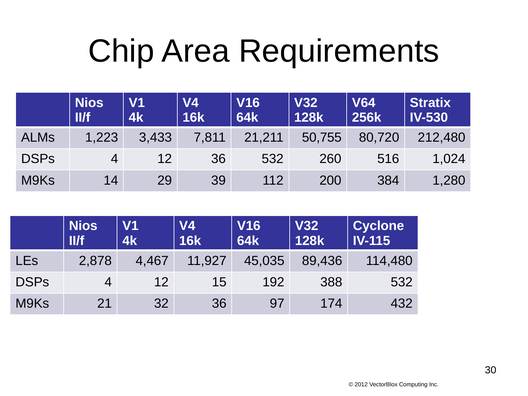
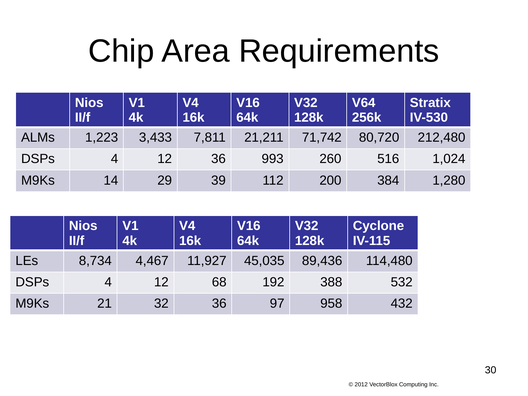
50,755: 50,755 -> 71,742
36 532: 532 -> 993
2,878: 2,878 -> 8,734
15: 15 -> 68
174: 174 -> 958
